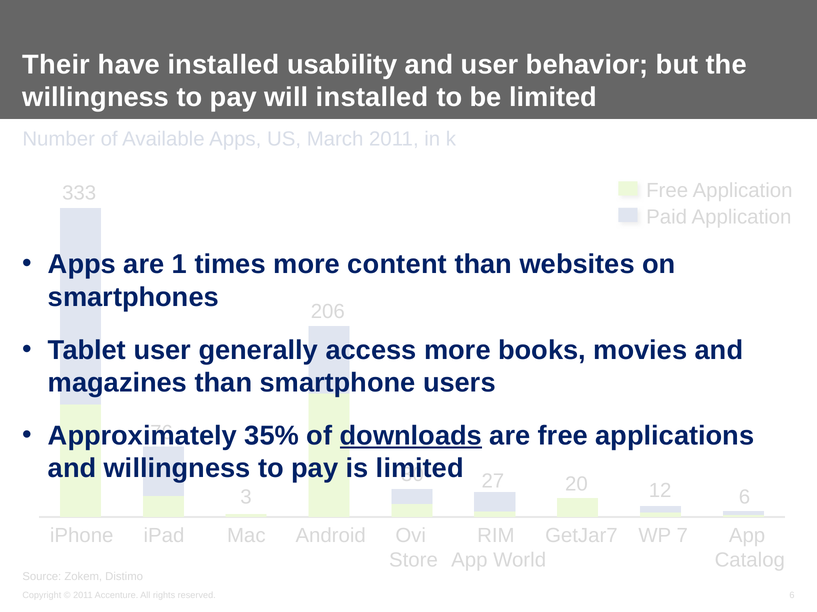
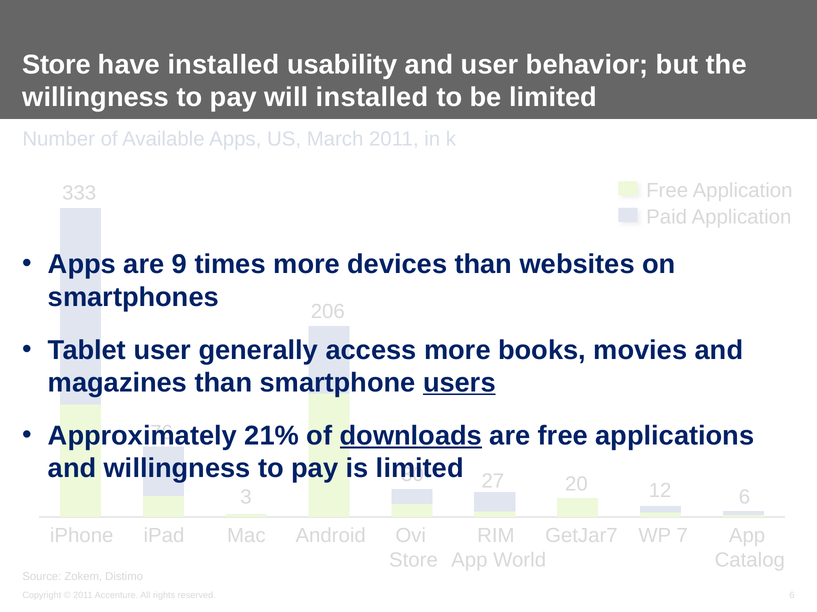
Their at (56, 65): Their -> Store
1: 1 -> 9
content: content -> devices
users underline: none -> present
35%: 35% -> 21%
